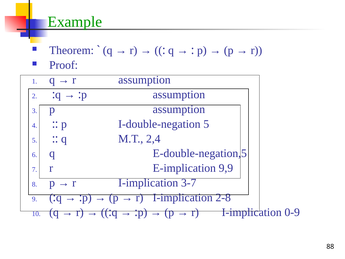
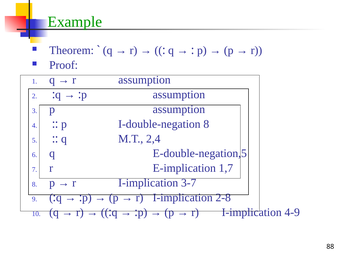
I-double-negation 5: 5 -> 8
9,9: 9,9 -> 1,7
0-9: 0-9 -> 4-9
